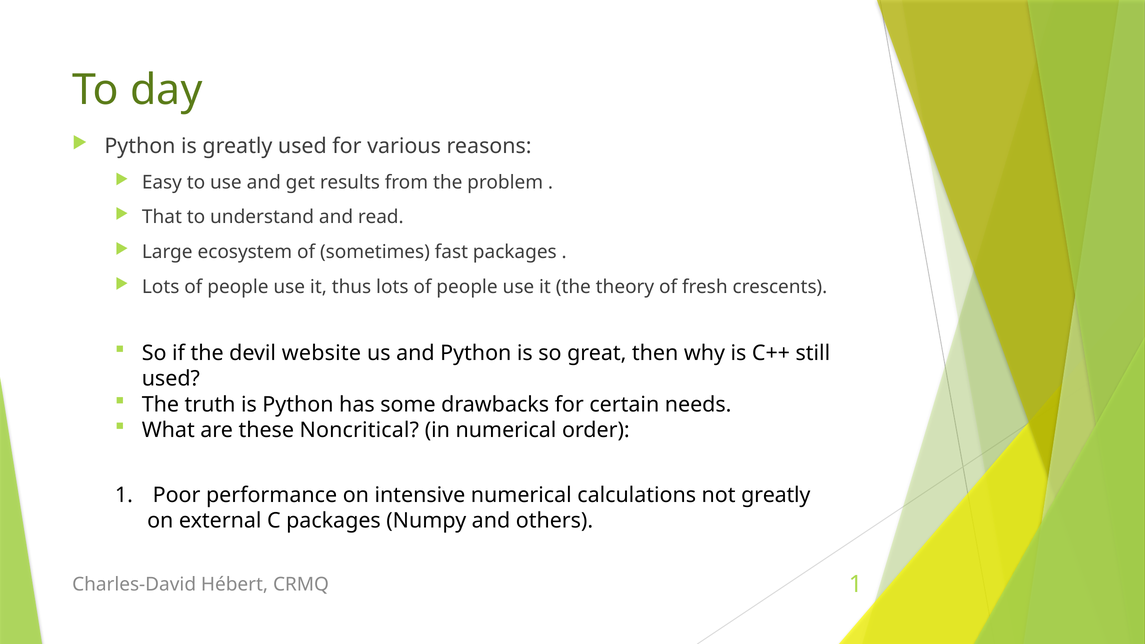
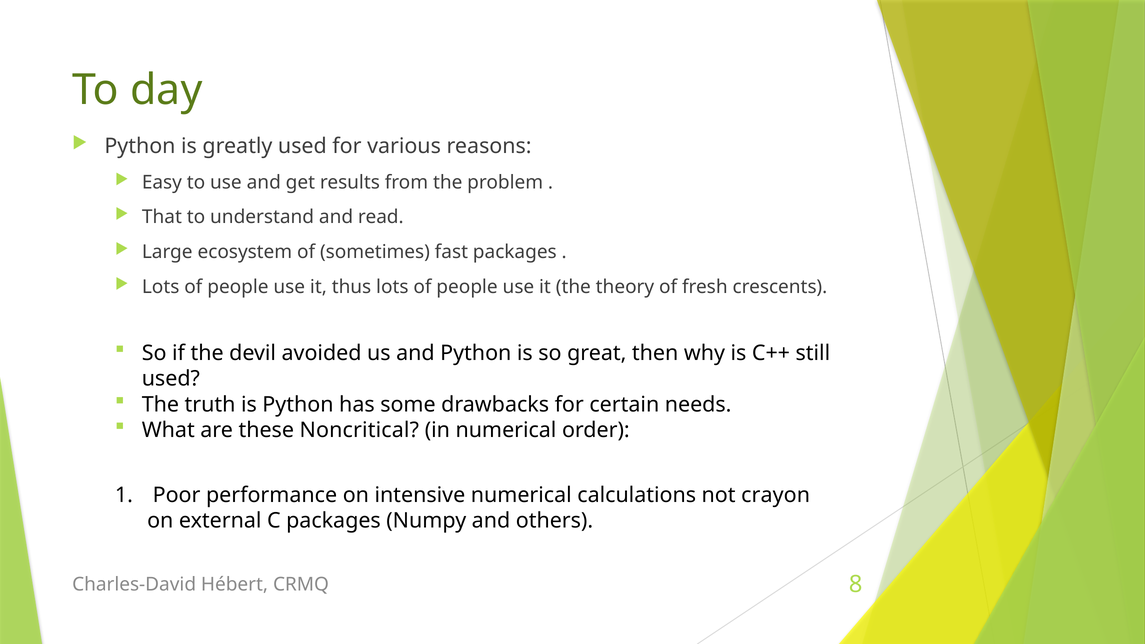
website: website -> avoided
not greatly: greatly -> crayon
CRMQ 1: 1 -> 8
